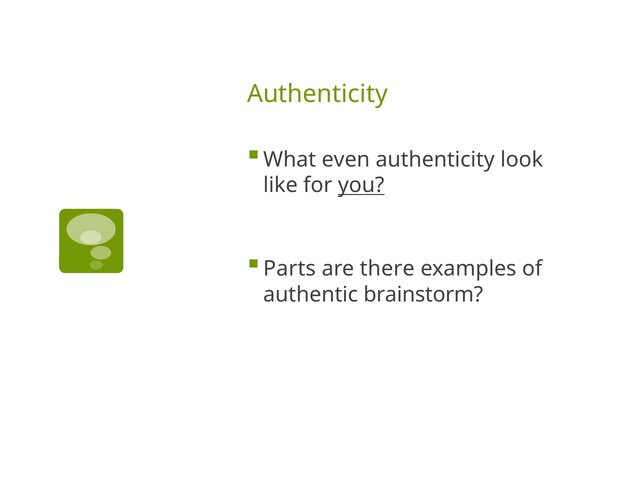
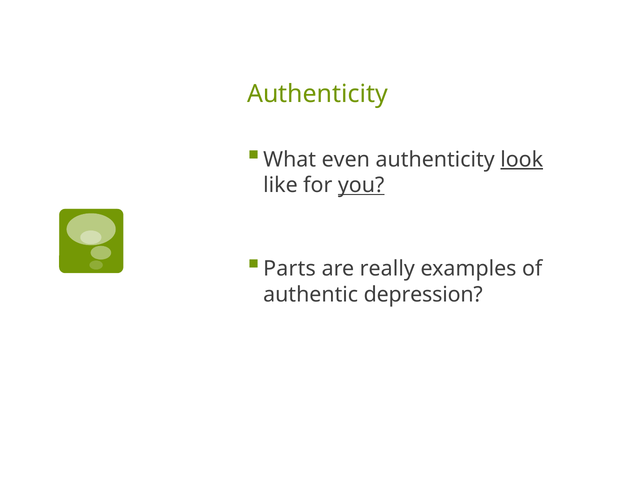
look underline: none -> present
there: there -> really
brainstorm: brainstorm -> depression
